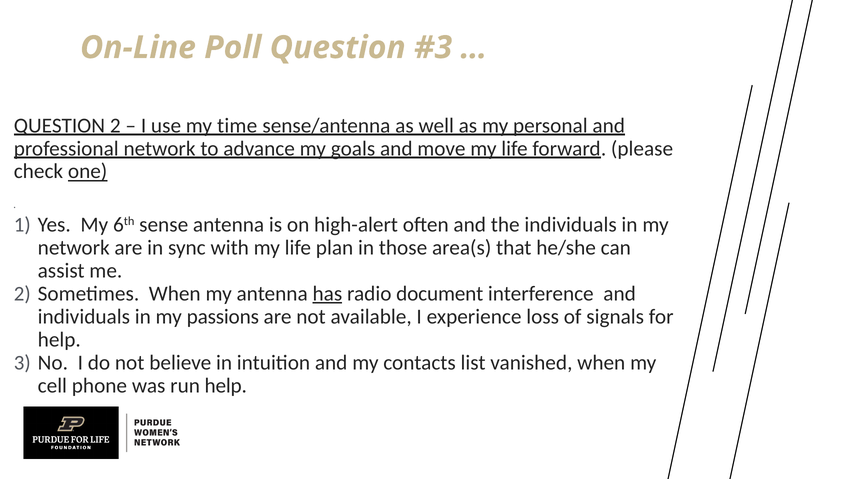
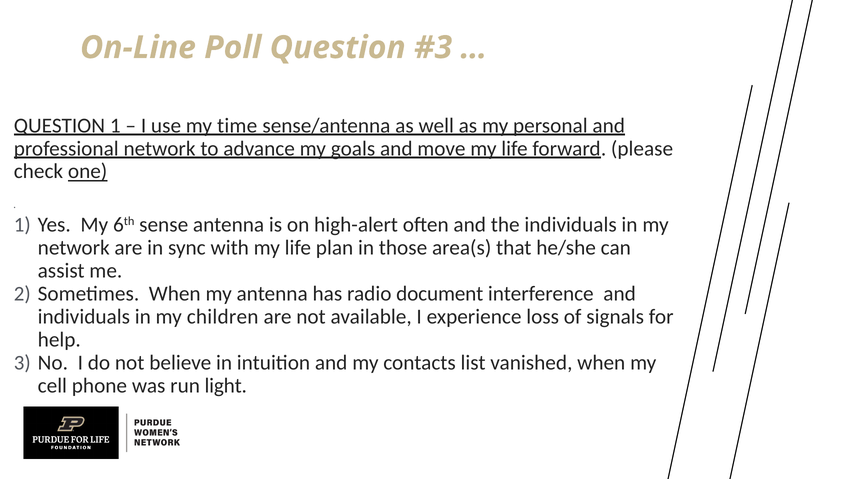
QUESTION 2: 2 -> 1
has underline: present -> none
passions: passions -> children
run help: help -> light
